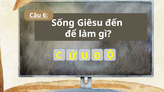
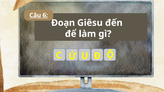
Sống: Sống -> Đoạn
